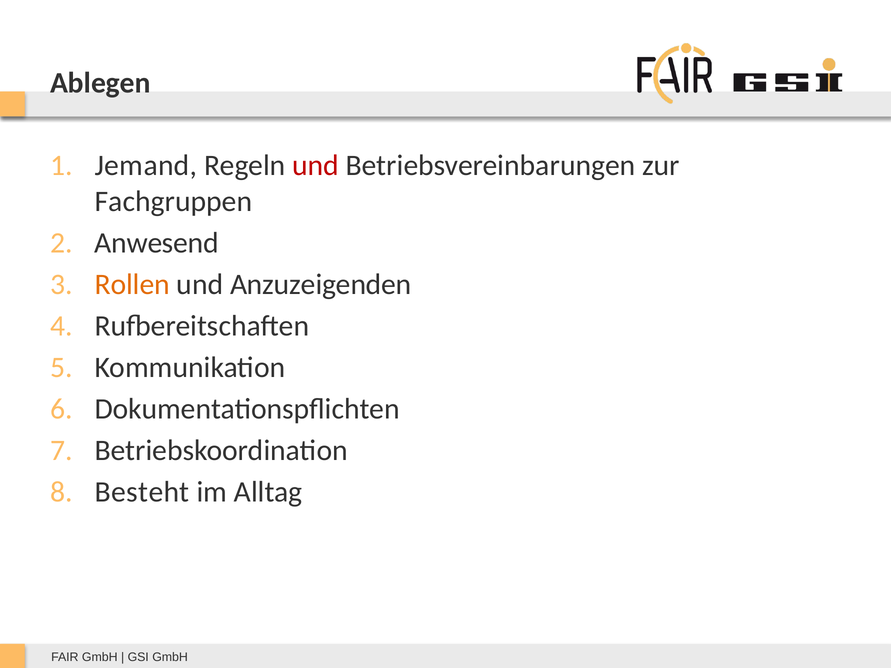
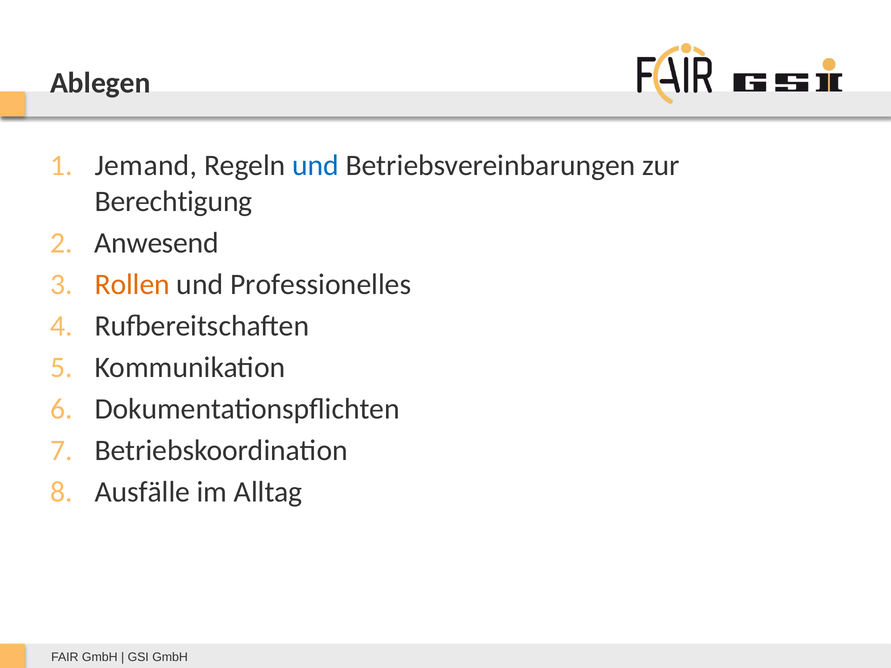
und at (316, 166) colour: red -> blue
Fachgruppen: Fachgruppen -> Berechtigung
Anzuzeigenden: Anzuzeigenden -> Professionelles
Besteht: Besteht -> Ausfälle
